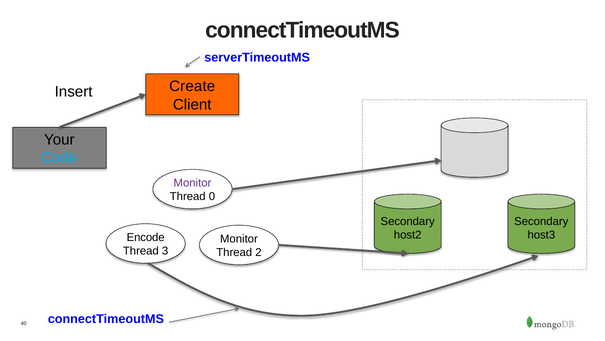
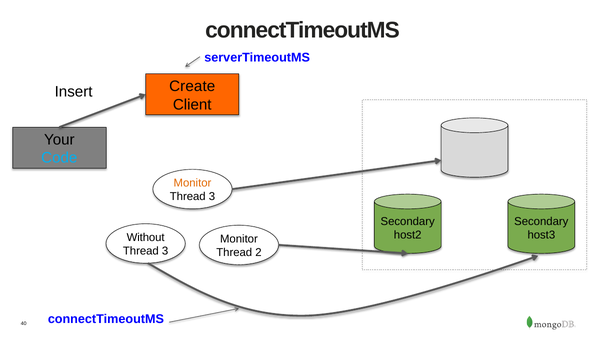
Monitor at (192, 183) colour: purple -> orange
0 at (212, 196): 0 -> 3
Encode: Encode -> Without
